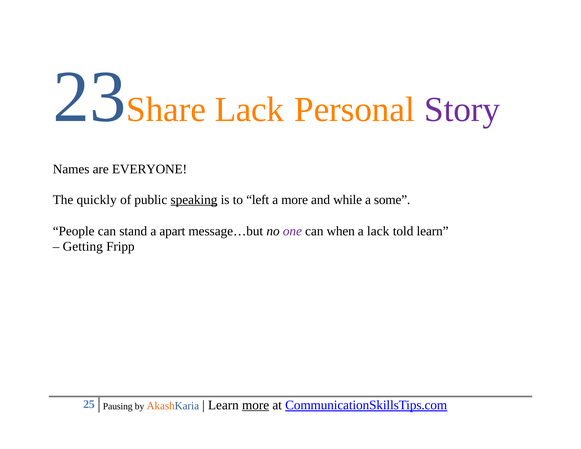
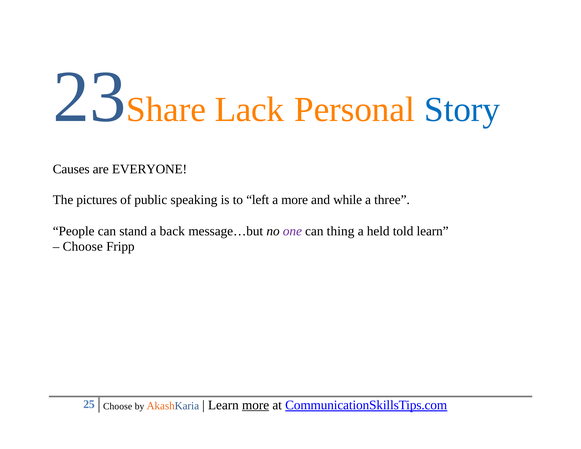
Story colour: purple -> blue
Names: Names -> Causes
quickly: quickly -> pictures
speaking underline: present -> none
some: some -> three
apart: apart -> back
when: when -> thing
a lack: lack -> held
Getting at (83, 246): Getting -> Choose
Pausing at (118, 406): Pausing -> Choose
